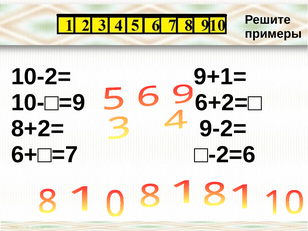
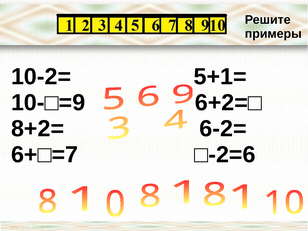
9+1=: 9+1= -> 5+1=
9-2=: 9-2= -> 6-2=
